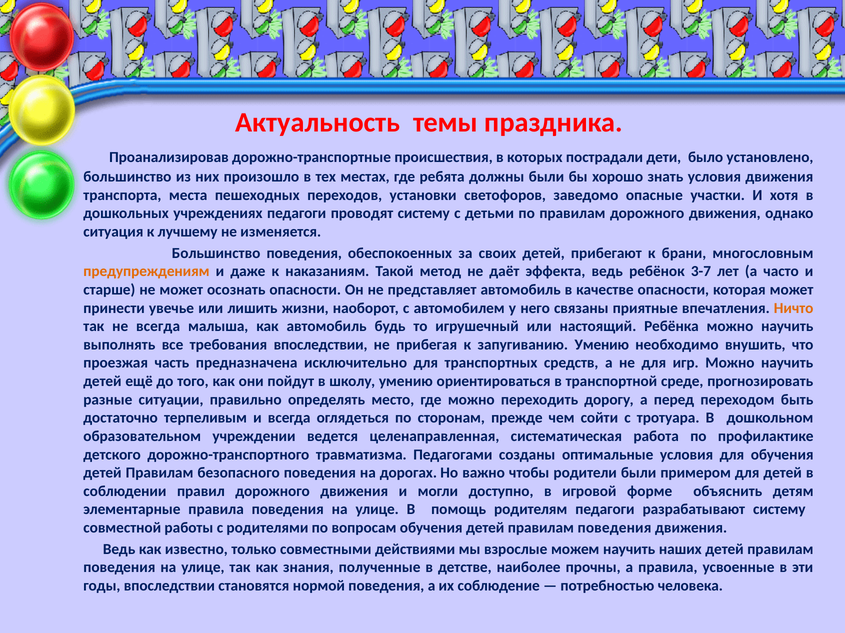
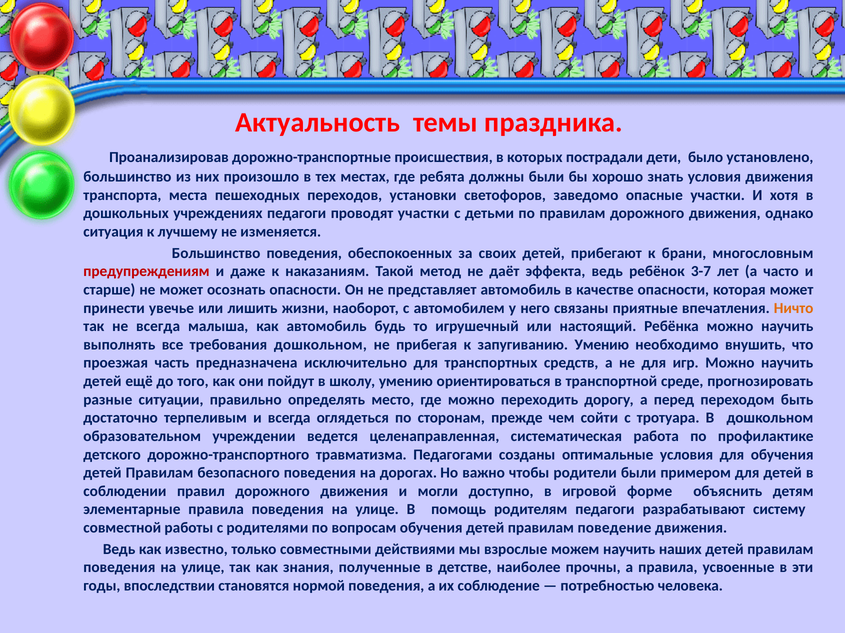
проводят систему: систему -> участки
предупреждениям colour: orange -> red
требования впоследствии: впоследствии -> дошкольном
обучения детей правилам поведения: поведения -> поведение
